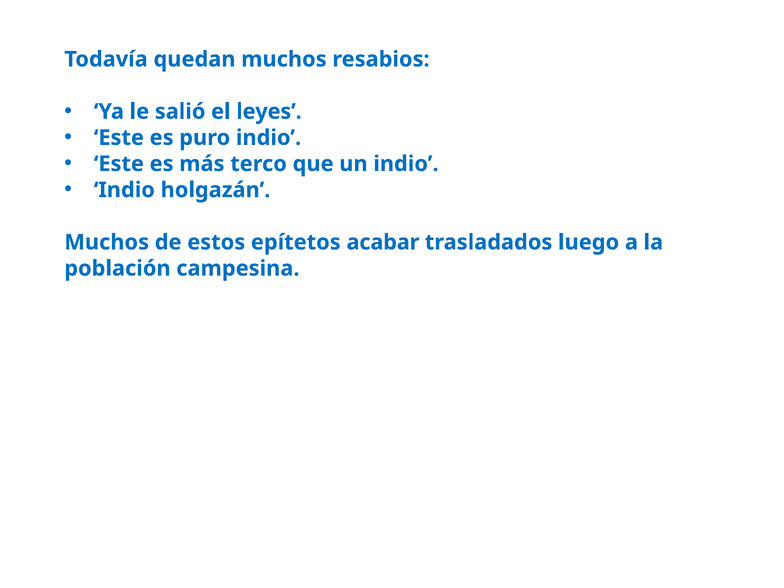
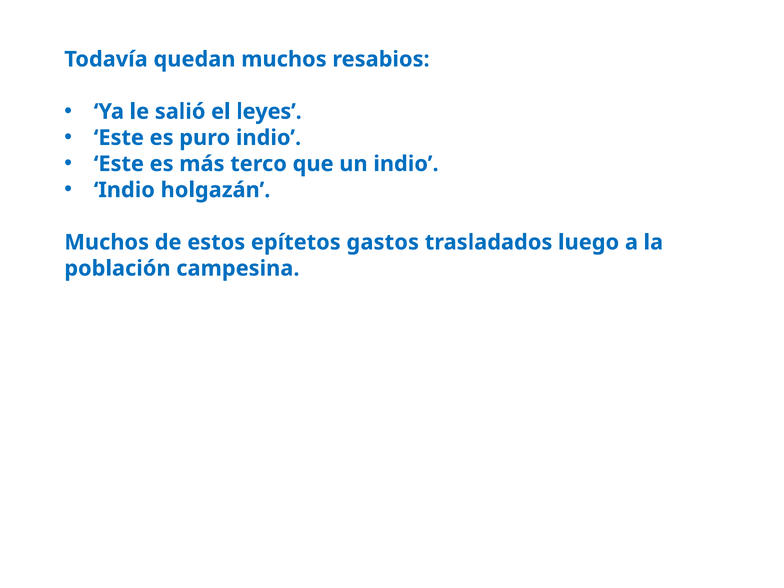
acabar: acabar -> gastos
